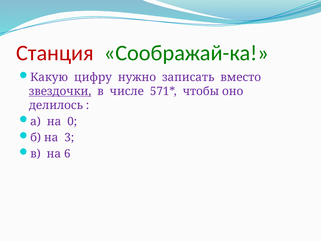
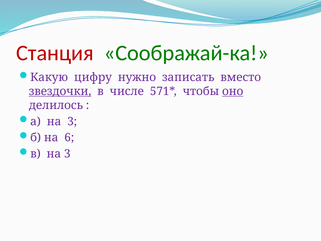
оно underline: none -> present
а на 0: 0 -> 3
3: 3 -> 6
в на 6: 6 -> 3
